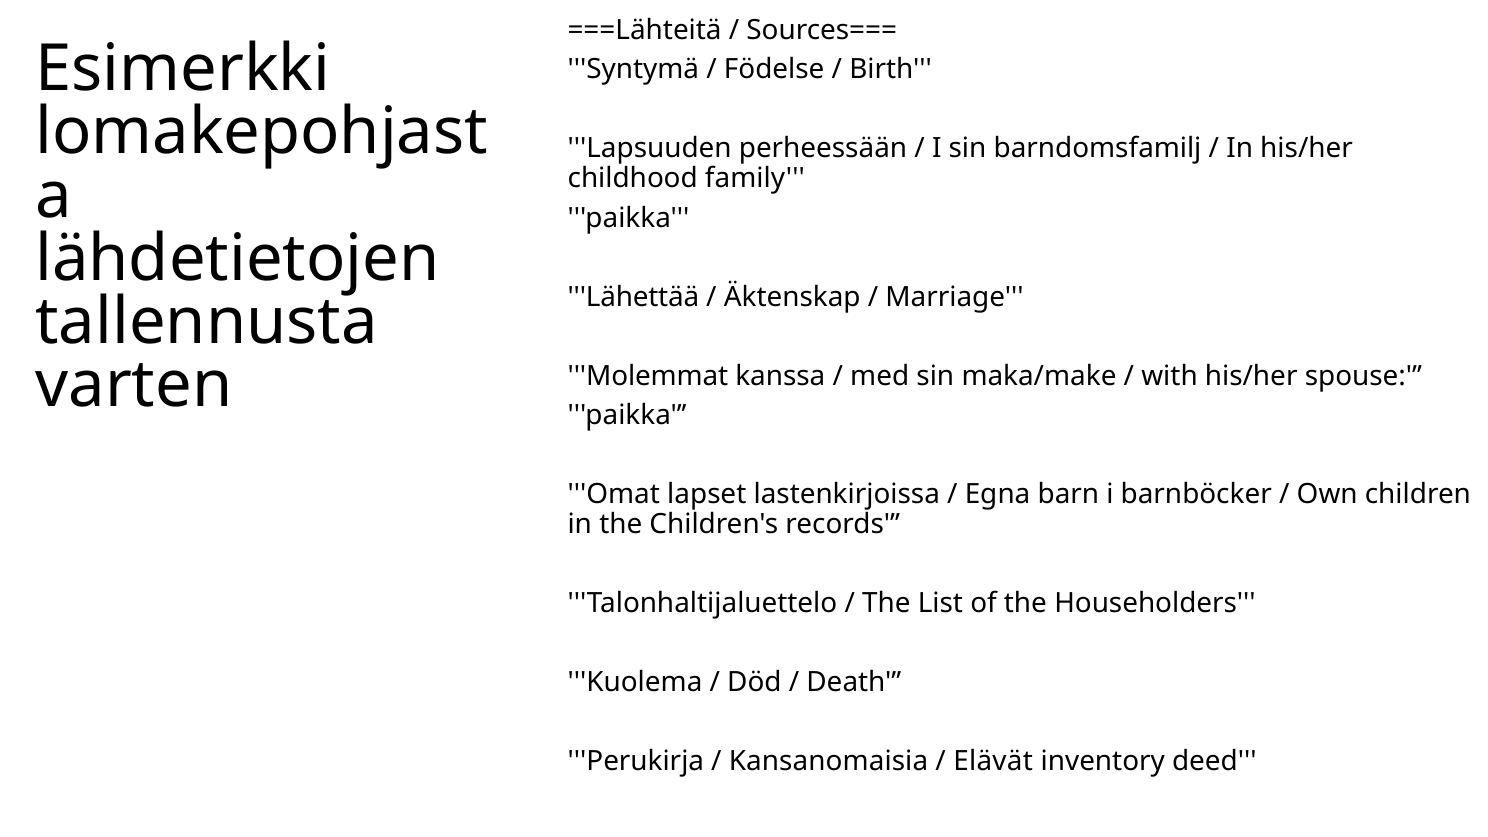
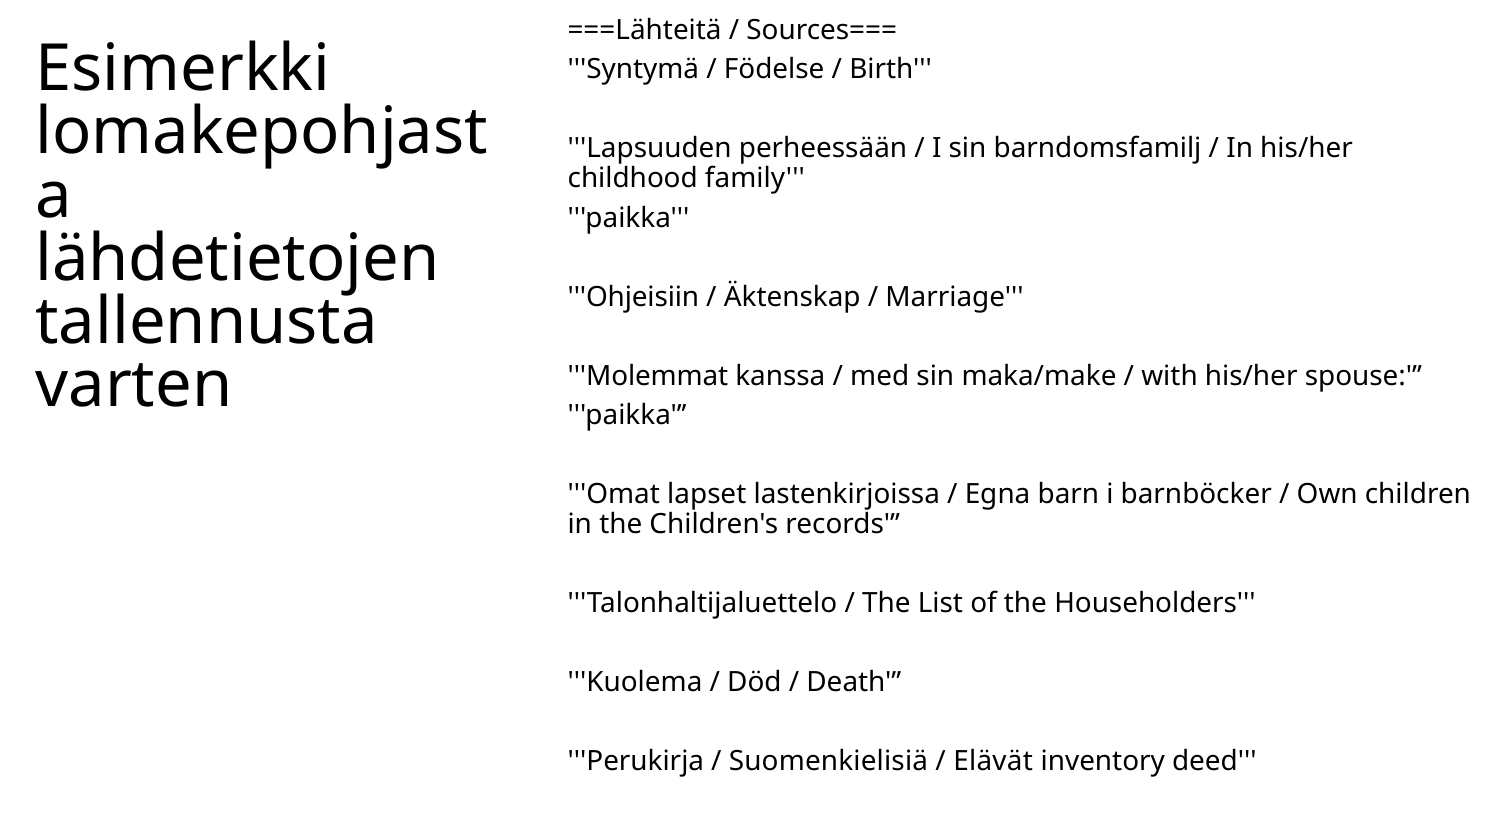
Lähettää: Lähettää -> Ohjeisiin
Kansanomaisia: Kansanomaisia -> Suomenkielisiä
